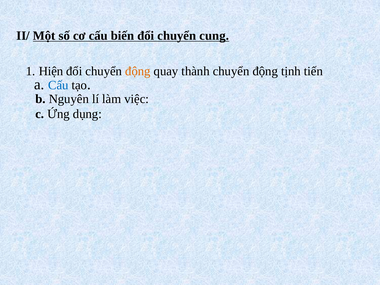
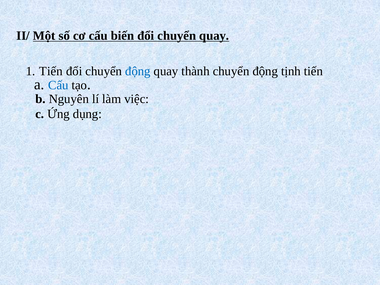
chuyển cung: cung -> quay
1 Hiện: Hiện -> Tiến
động at (138, 71) colour: orange -> blue
